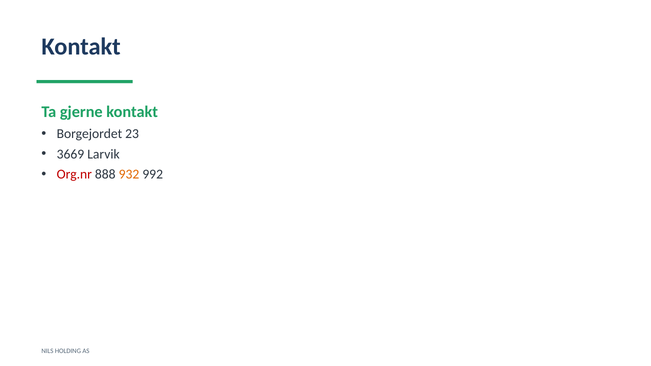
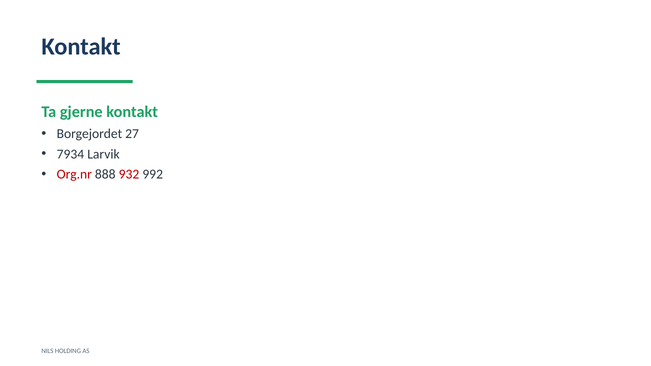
23: 23 -> 27
3669: 3669 -> 7934
932 colour: orange -> red
